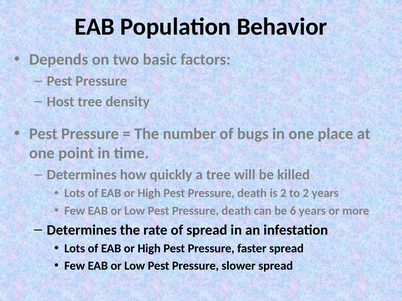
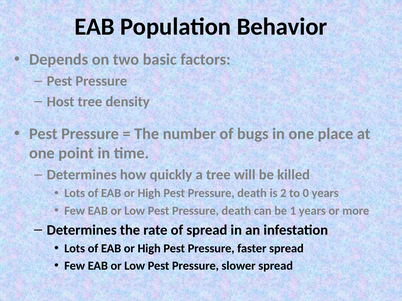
to 2: 2 -> 0
6: 6 -> 1
